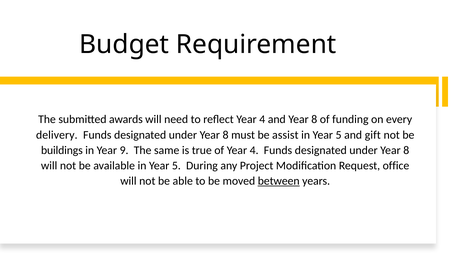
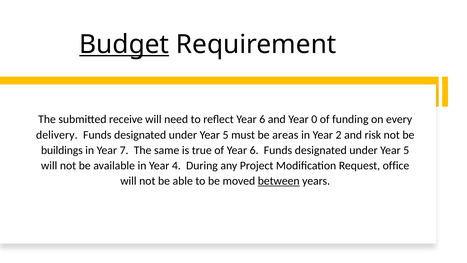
Budget underline: none -> present
awards: awards -> receive
reflect Year 4: 4 -> 6
and Year 8: 8 -> 0
8 at (226, 135): 8 -> 5
assist: assist -> areas
5 at (339, 135): 5 -> 2
gift: gift -> risk
9: 9 -> 7
of Year 4: 4 -> 6
8 at (406, 150): 8 -> 5
available in Year 5: 5 -> 4
